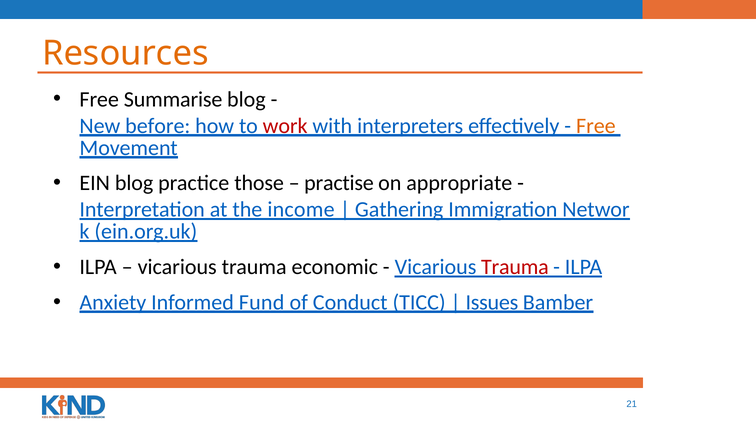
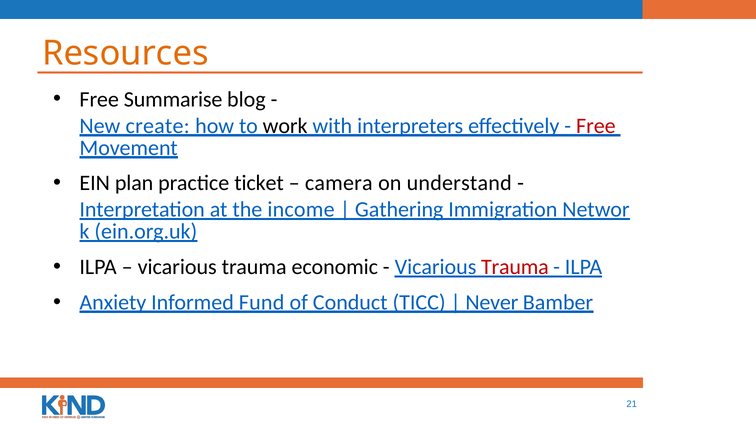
before: before -> create
work colour: red -> black
Free at (596, 126) colour: orange -> red
EIN blog: blog -> plan
those: those -> ticket
practise: practise -> camera
appropriate: appropriate -> understand
Issues: Issues -> Never
